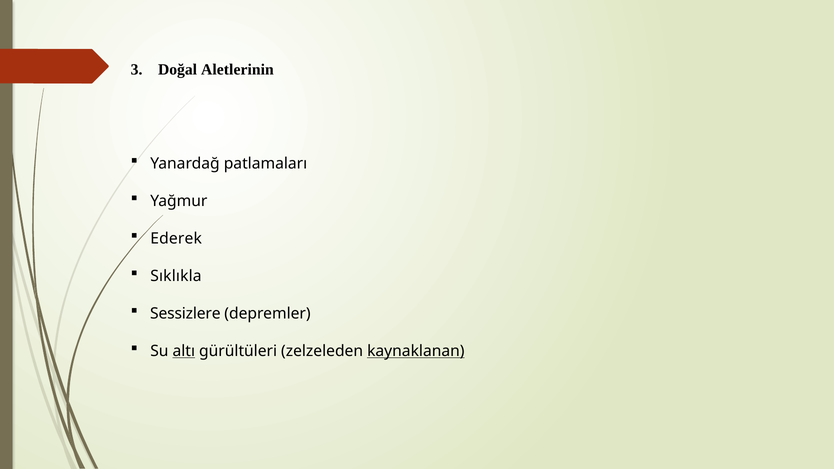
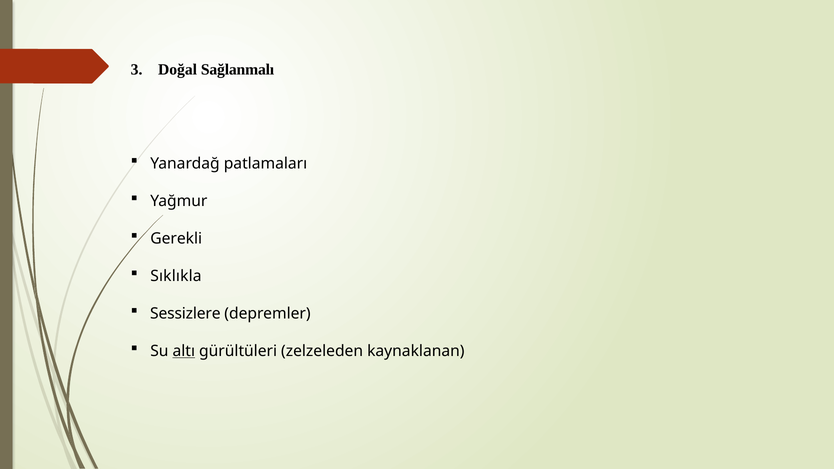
Aletlerinin: Aletlerinin -> Sağlanmalı
Ederek: Ederek -> Gerekli
kaynaklanan underline: present -> none
